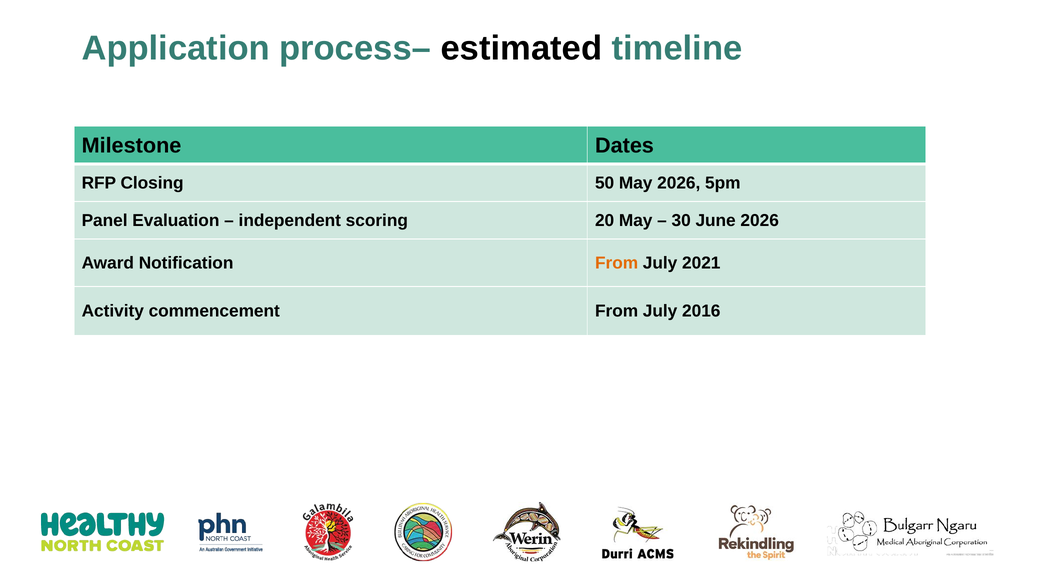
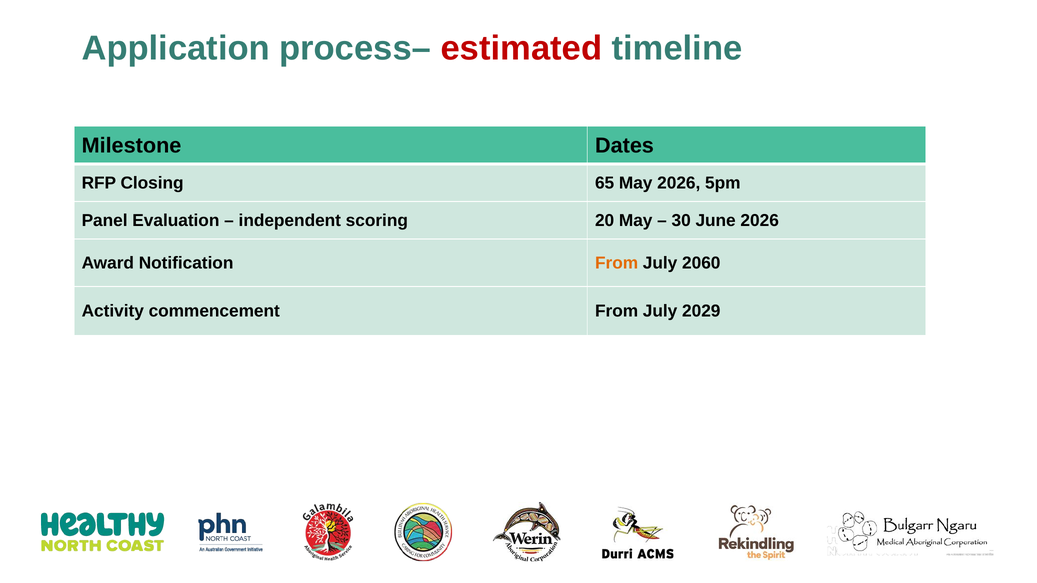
estimated colour: black -> red
50: 50 -> 65
2021: 2021 -> 2060
2016: 2016 -> 2029
